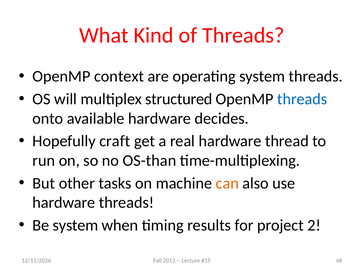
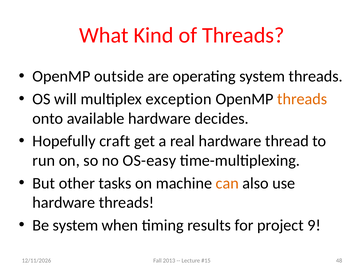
context: context -> outside
structured: structured -> exception
threads at (302, 99) colour: blue -> orange
OS-than: OS-than -> OS-easy
2: 2 -> 9
